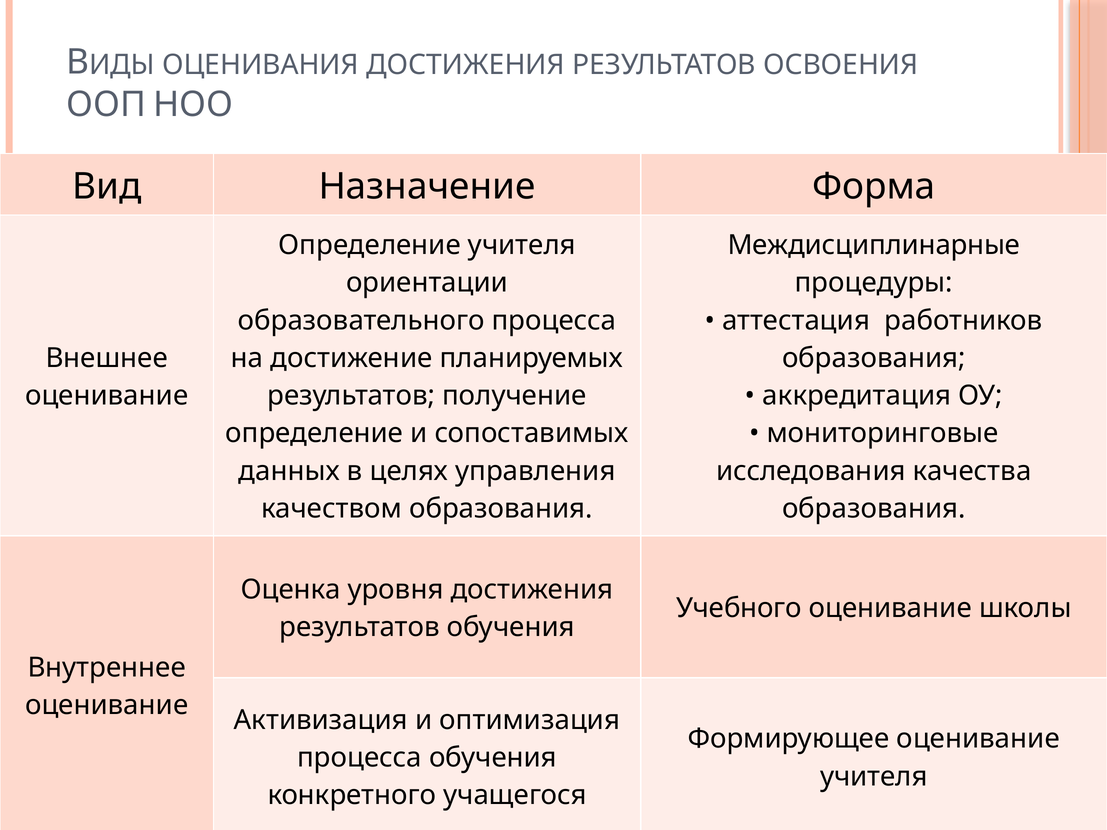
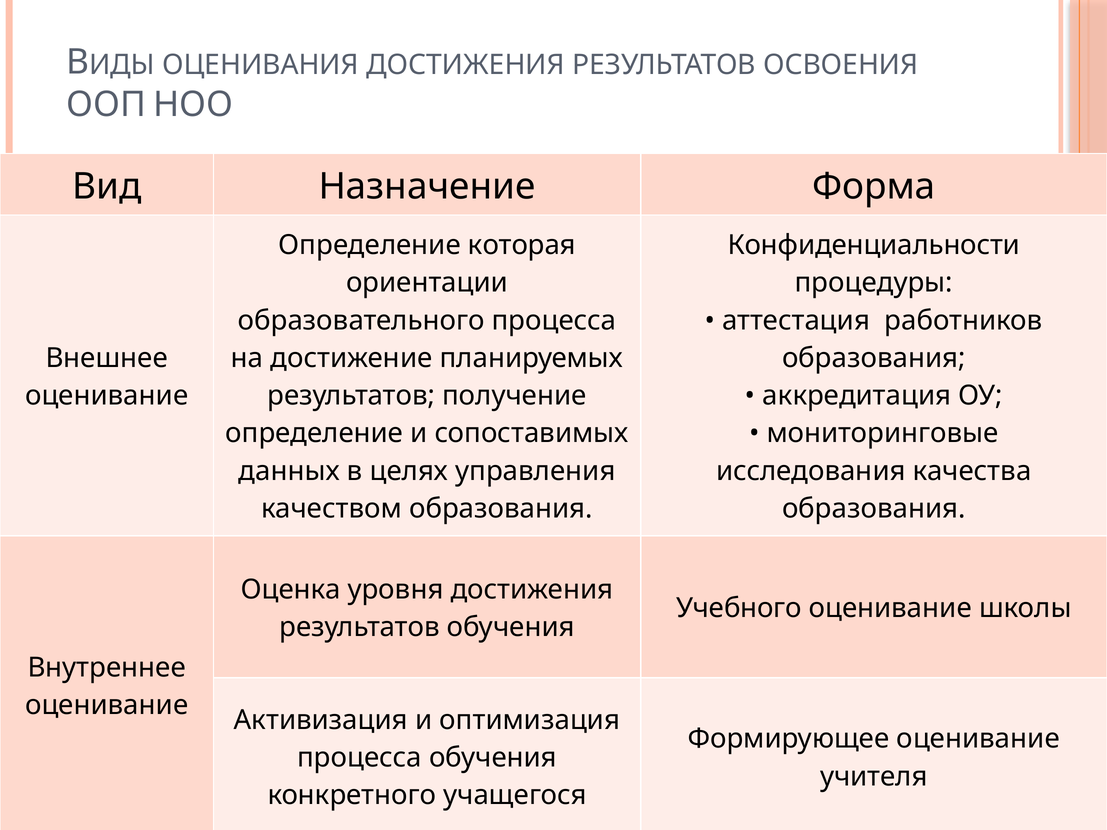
Определение учителя: учителя -> которая
Междисциплинарные: Междисциплинарные -> Конфиденциальности
